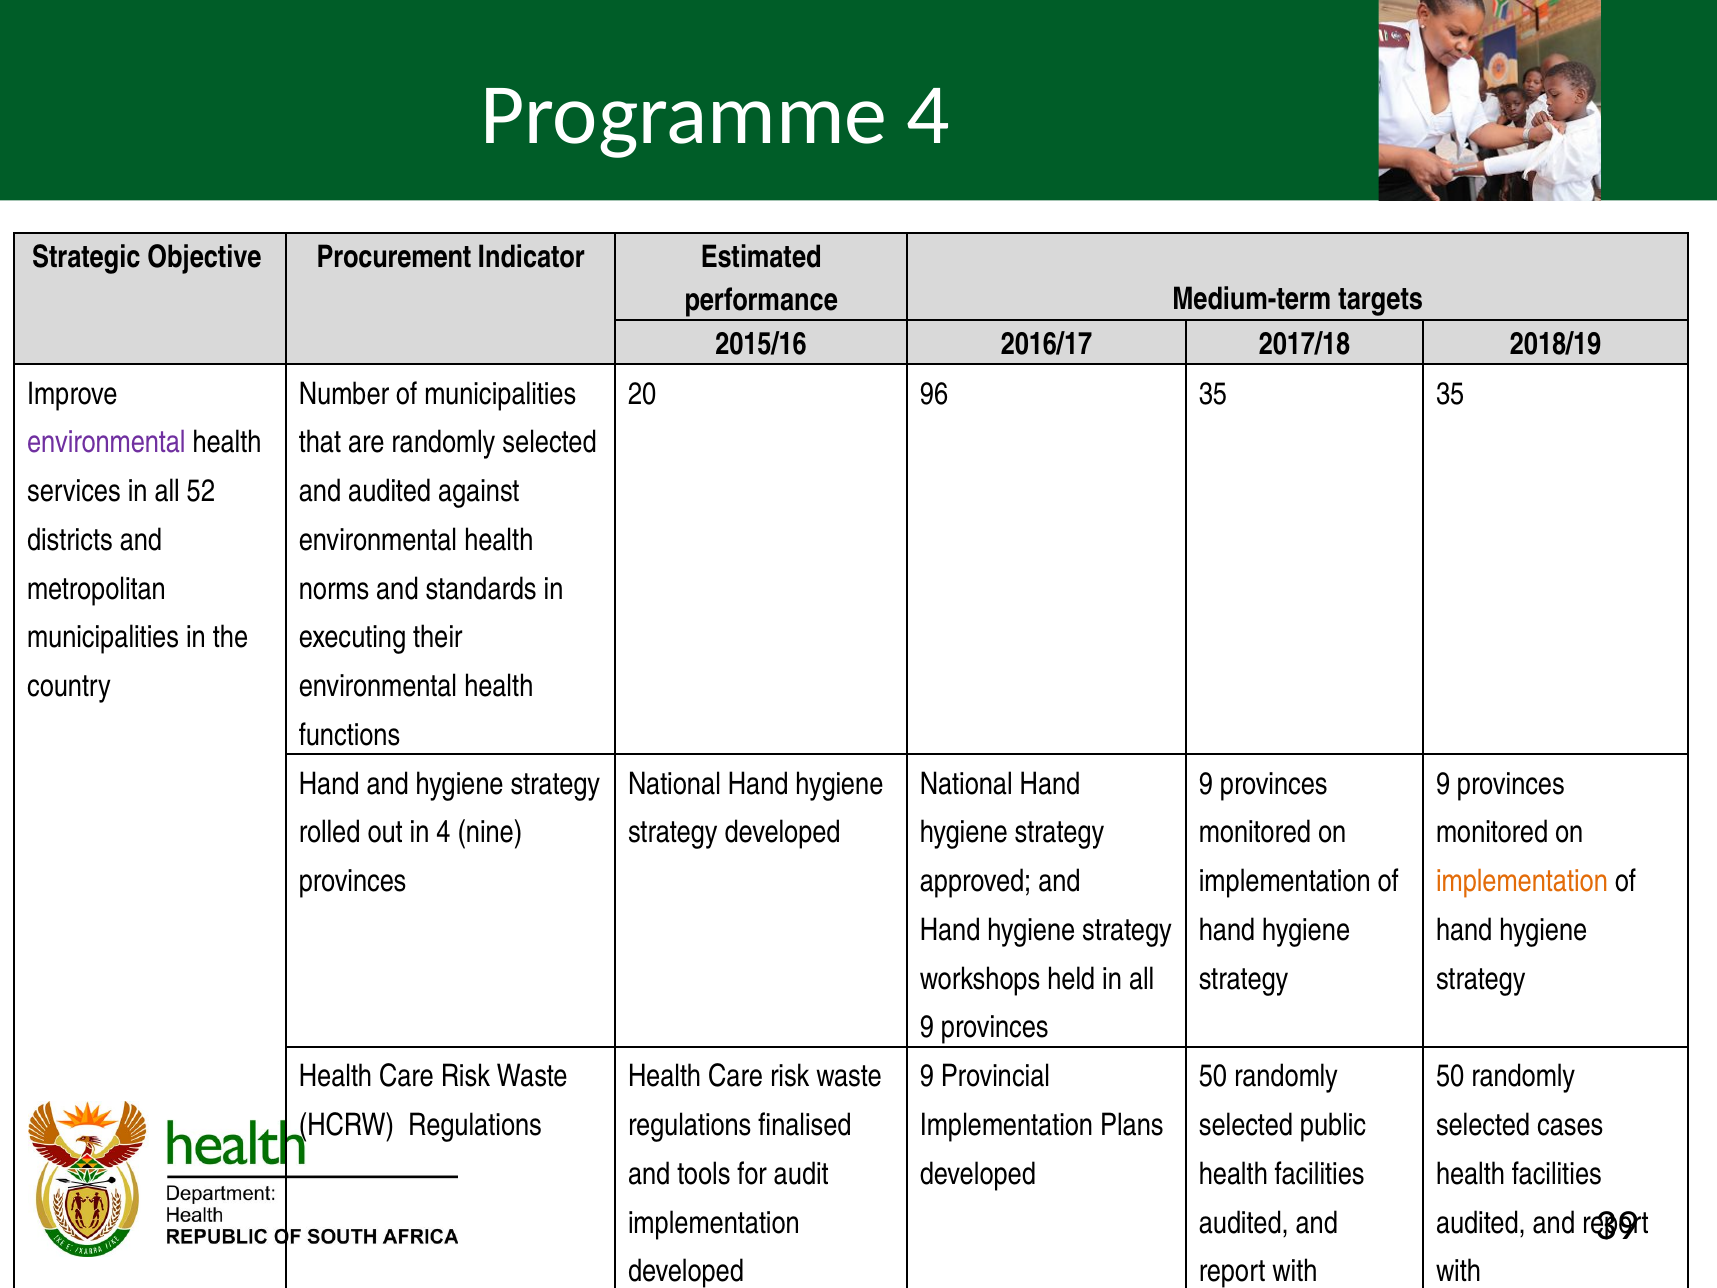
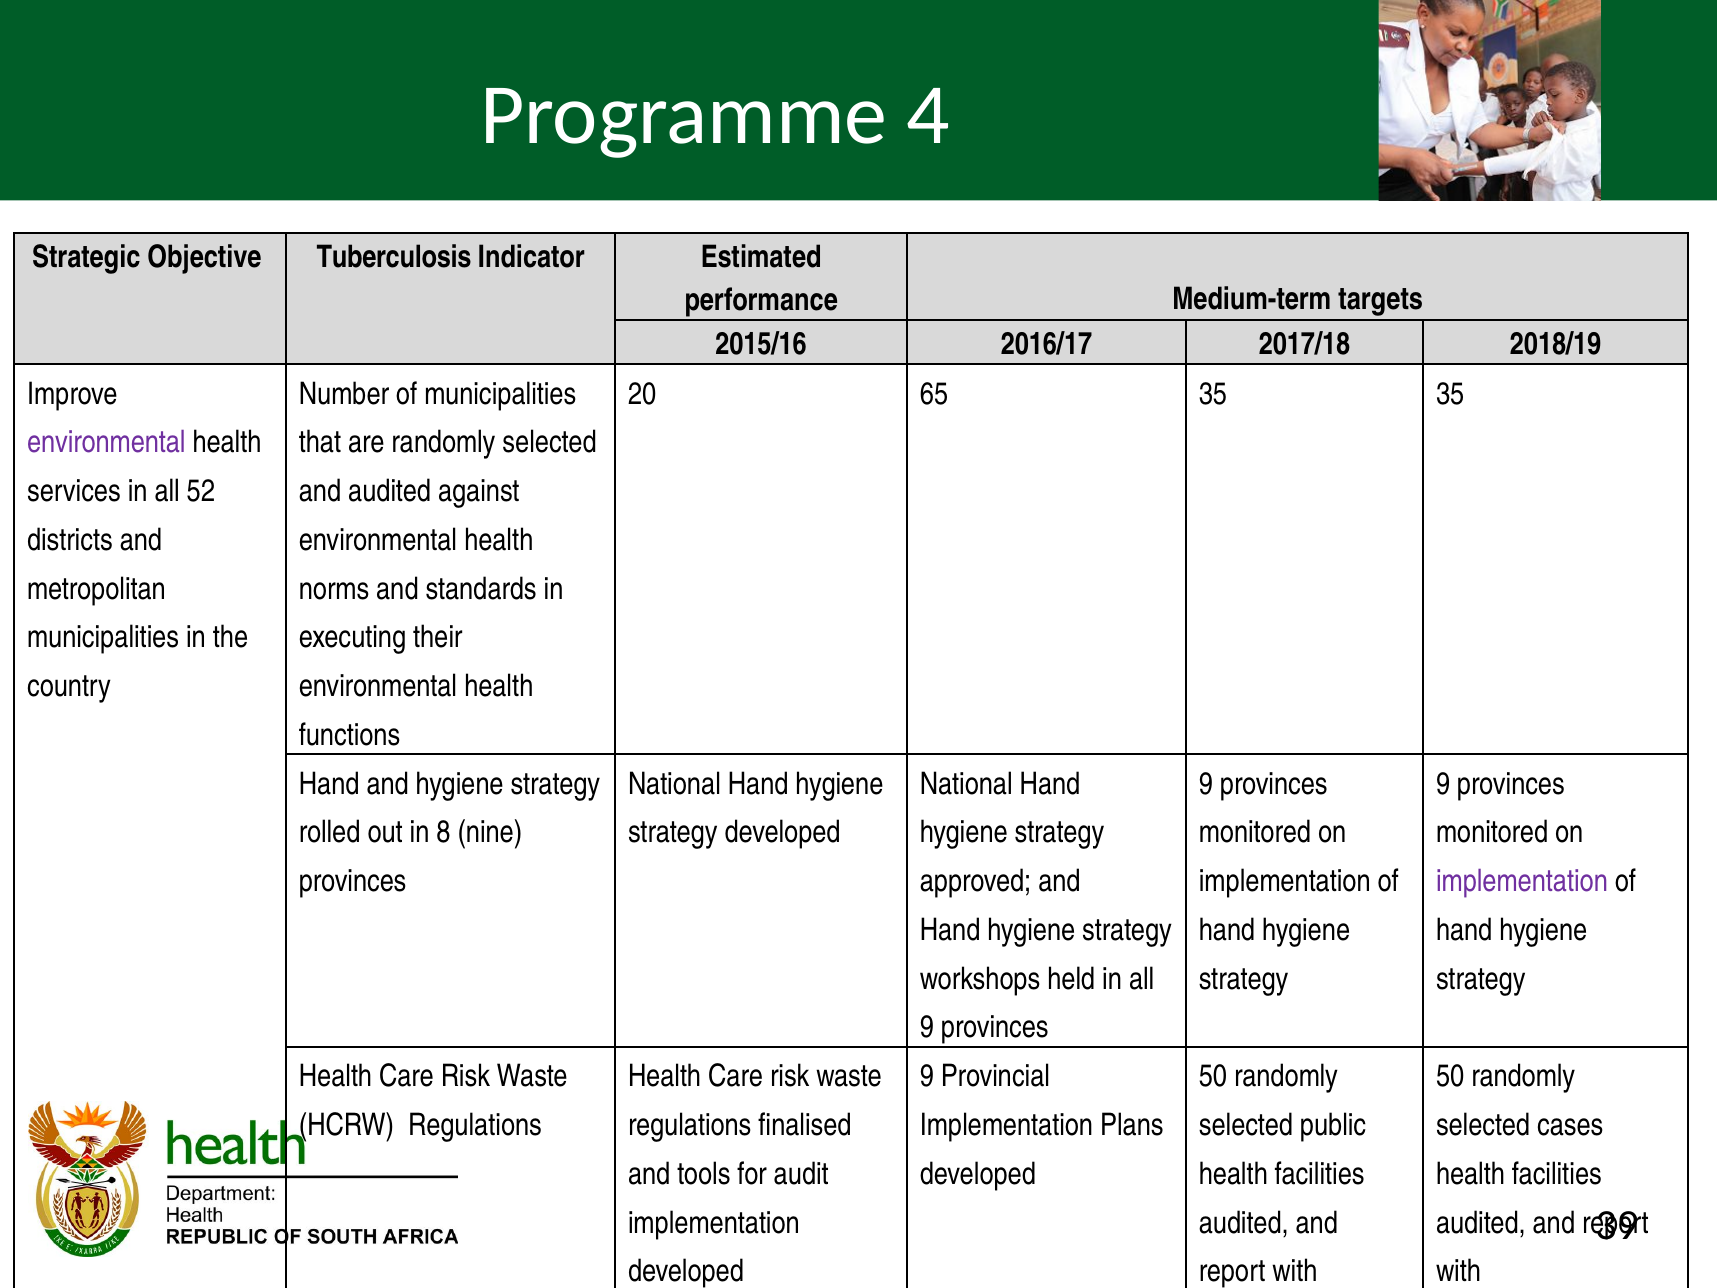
Procurement: Procurement -> Tuberculosis
96: 96 -> 65
in 4: 4 -> 8
implementation at (1522, 881) colour: orange -> purple
